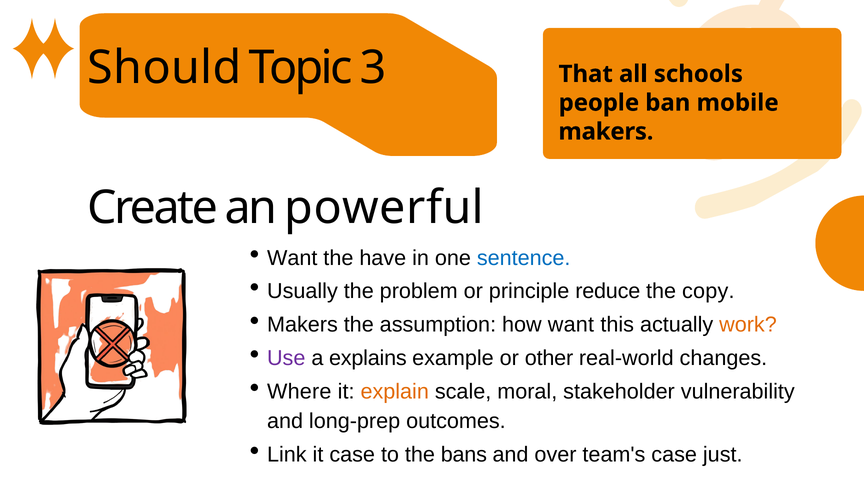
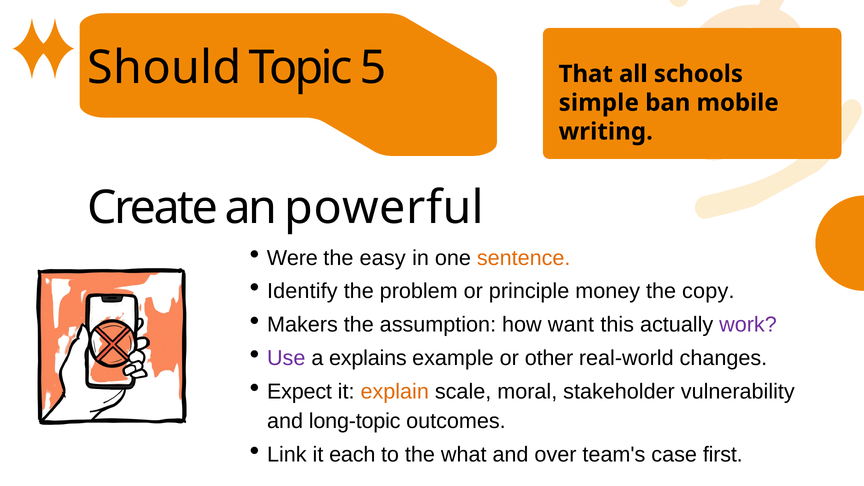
3: 3 -> 5
people: people -> simple
makers at (606, 132): makers -> writing
Want at (292, 258): Want -> Were
have: have -> easy
sentence colour: blue -> orange
Usually: Usually -> Identify
reduce: reduce -> money
work colour: orange -> purple
Where: Where -> Expect
long-prep: long-prep -> long-topic
it case: case -> each
bans: bans -> what
just: just -> first
